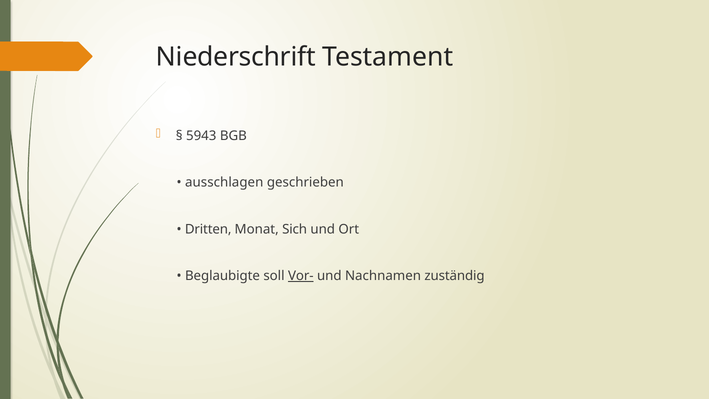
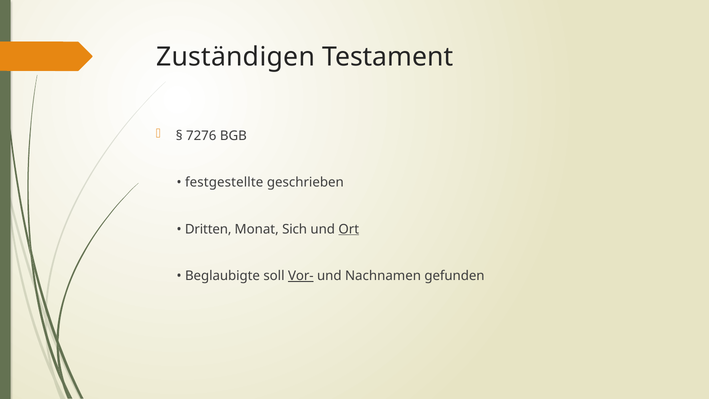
Niederschrift: Niederschrift -> Zuständigen
5943: 5943 -> 7276
ausschlagen: ausschlagen -> festgestellte
Ort underline: none -> present
zuständig: zuständig -> gefunden
